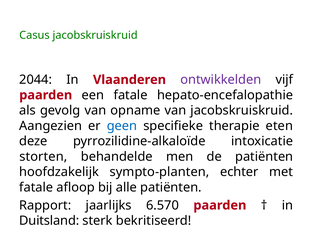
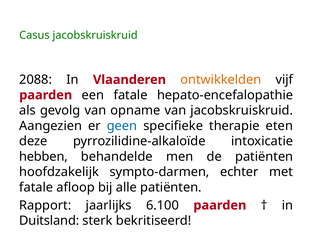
2044: 2044 -> 2088
ontwikkelden colour: purple -> orange
storten: storten -> hebben
sympto-planten: sympto-planten -> sympto-darmen
6.570: 6.570 -> 6.100
